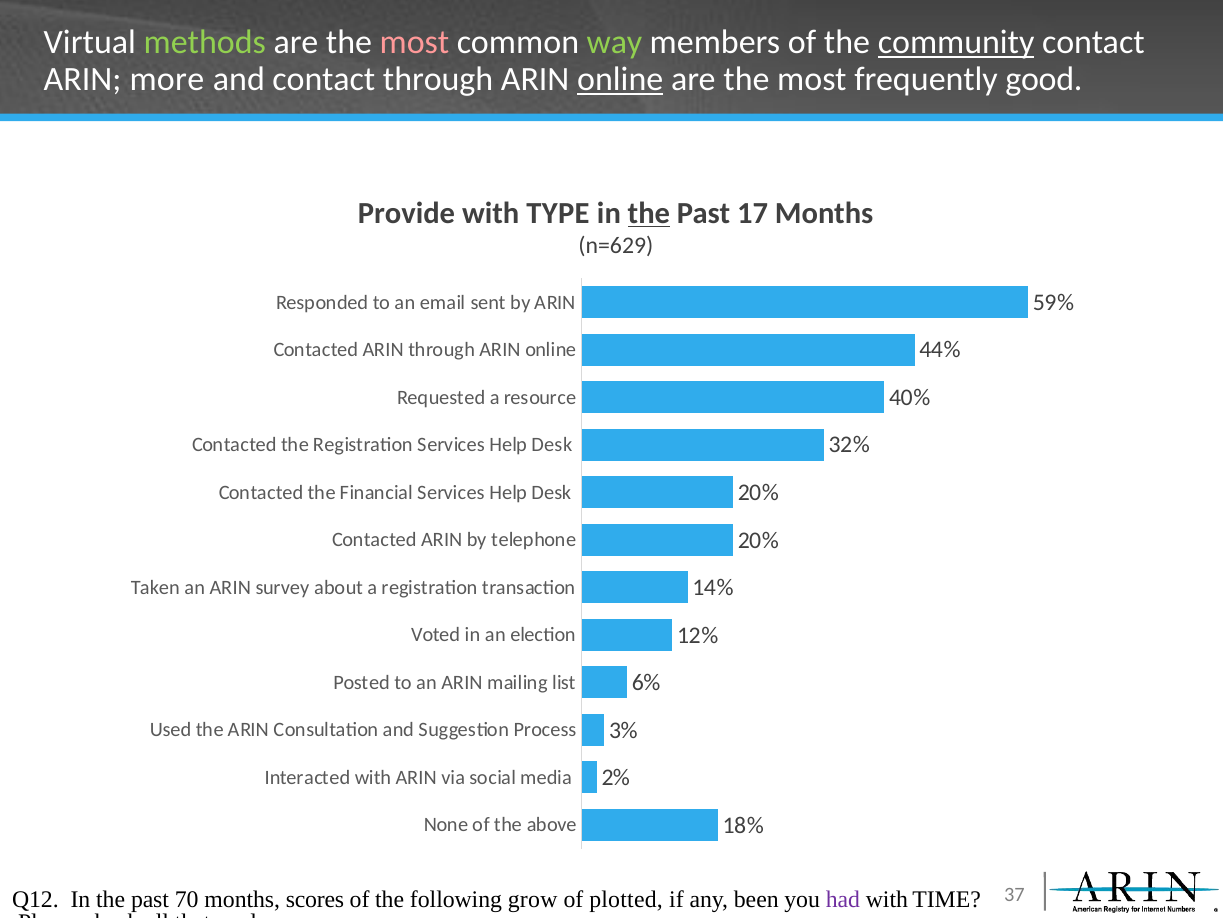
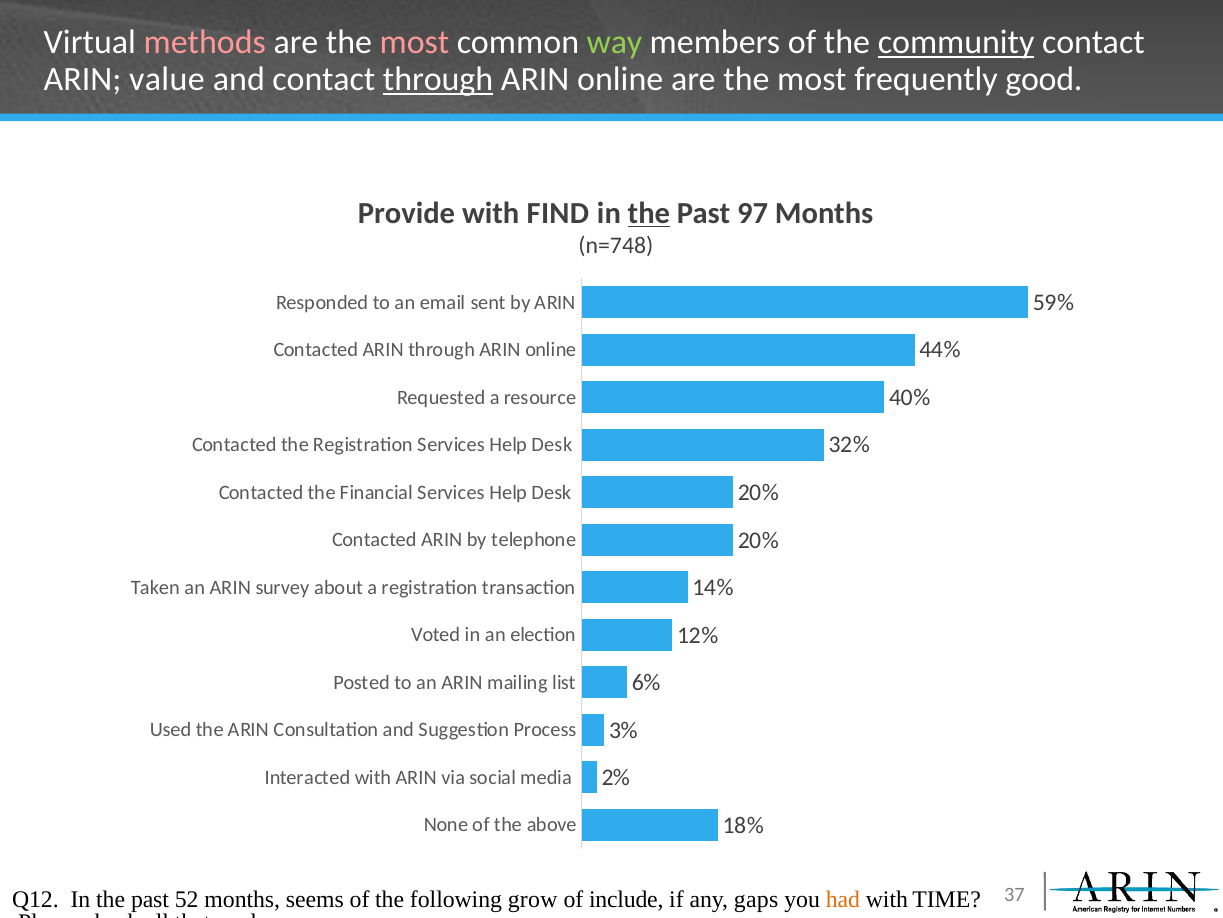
methods colour: light green -> pink
more: more -> value
through at (438, 79) underline: none -> present
online at (620, 79) underline: present -> none
TYPE: TYPE -> FIND
17: 17 -> 97
n=629: n=629 -> n=748
70: 70 -> 52
scores: scores -> seems
plotted: plotted -> include
been: been -> gaps
had colour: purple -> orange
